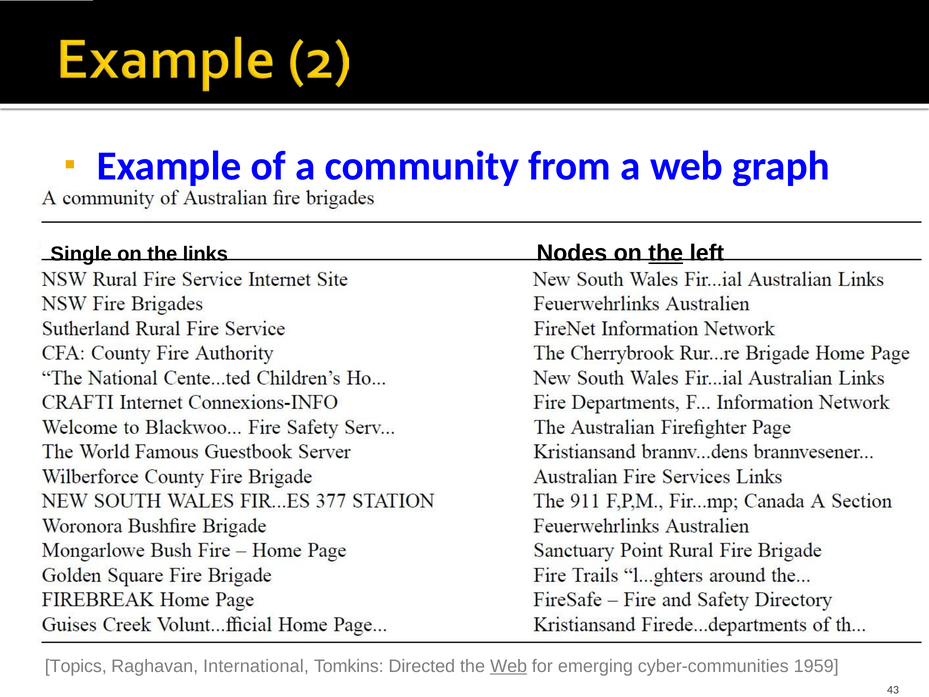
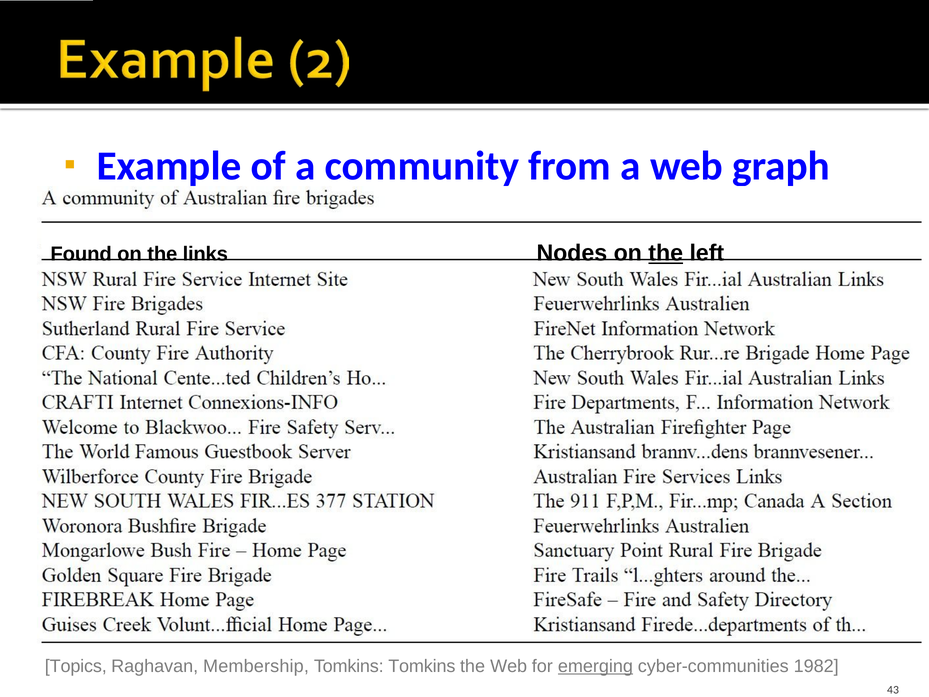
Single: Single -> Found
International: International -> Membership
Tomkins Directed: Directed -> Tomkins
Web at (509, 666) underline: present -> none
emerging underline: none -> present
1959: 1959 -> 1982
